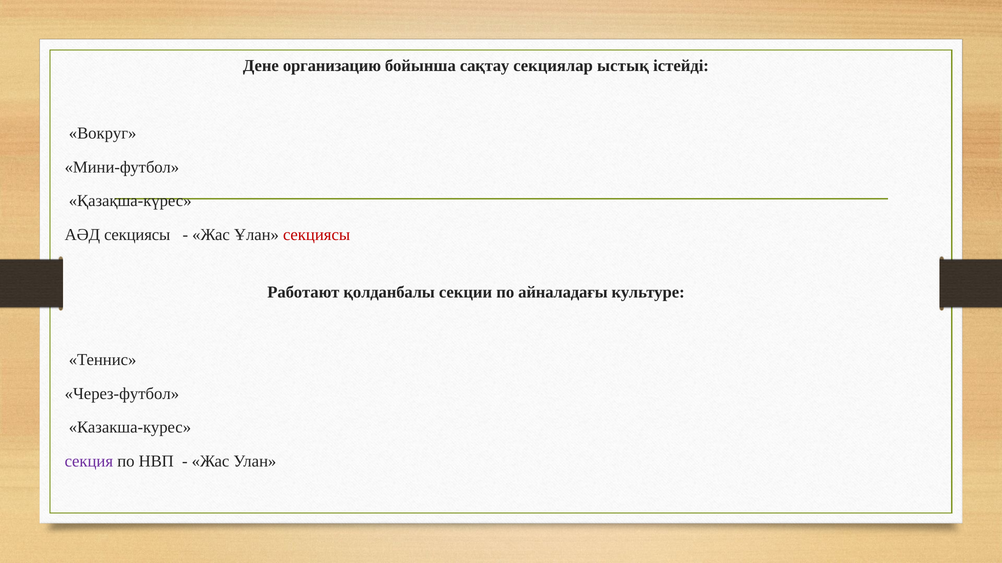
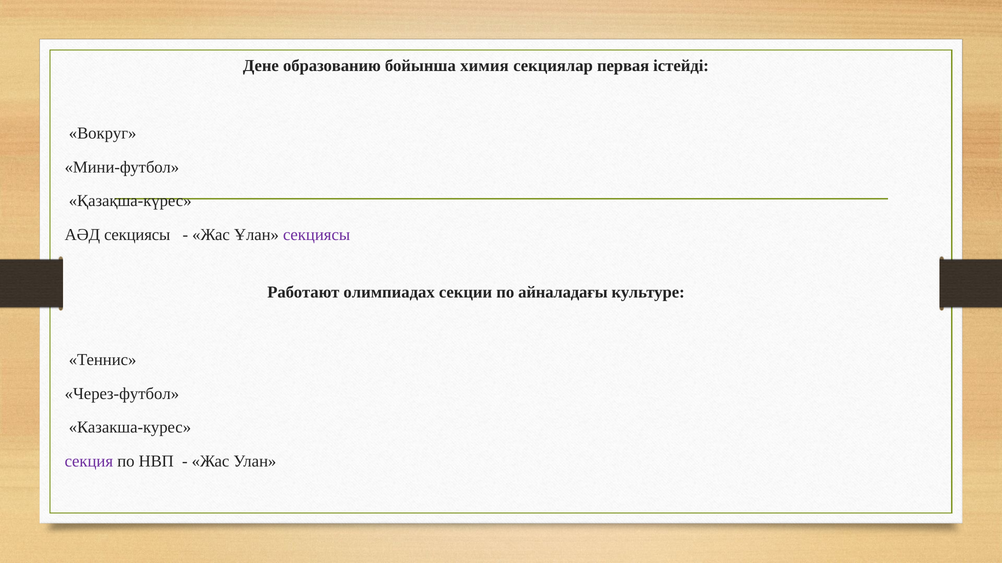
организацию: организацию -> образованию
сақтау: сақтау -> химия
ыстық: ыстық -> первая
секциясы at (317, 235) colour: red -> purple
қолданбалы: қолданбалы -> олимпиадах
